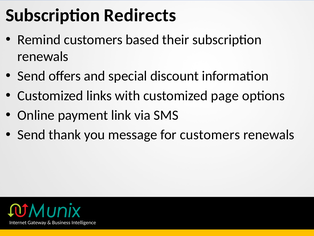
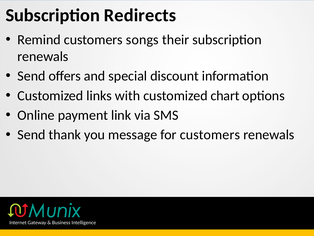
based: based -> songs
page: page -> chart
